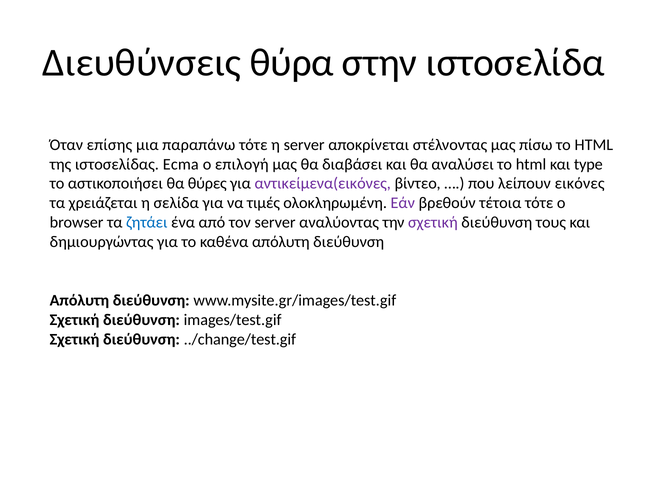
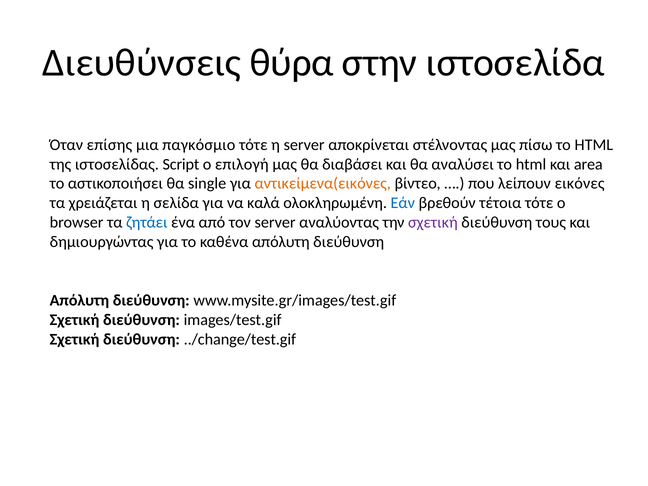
παραπάνω: παραπάνω -> παγκόσμιο
Ecma: Ecma -> Script
type: type -> area
θύρες: θύρες -> single
αντικείμενα(εικόνες colour: purple -> orange
τιμές: τιμές -> καλά
Εάν colour: purple -> blue
